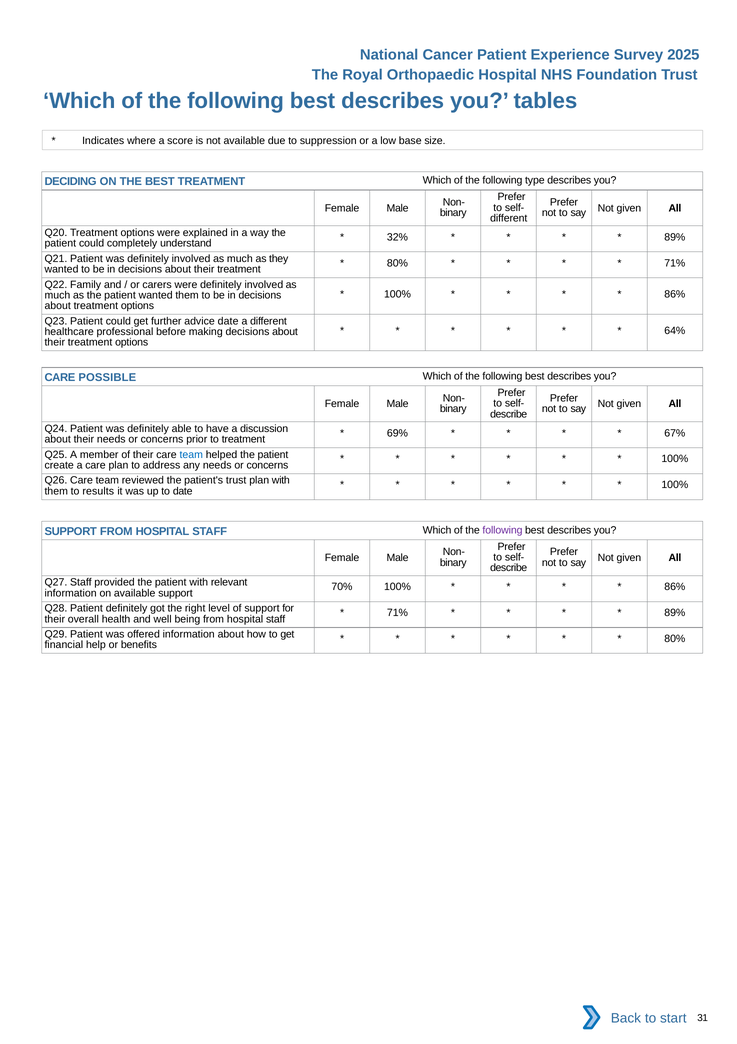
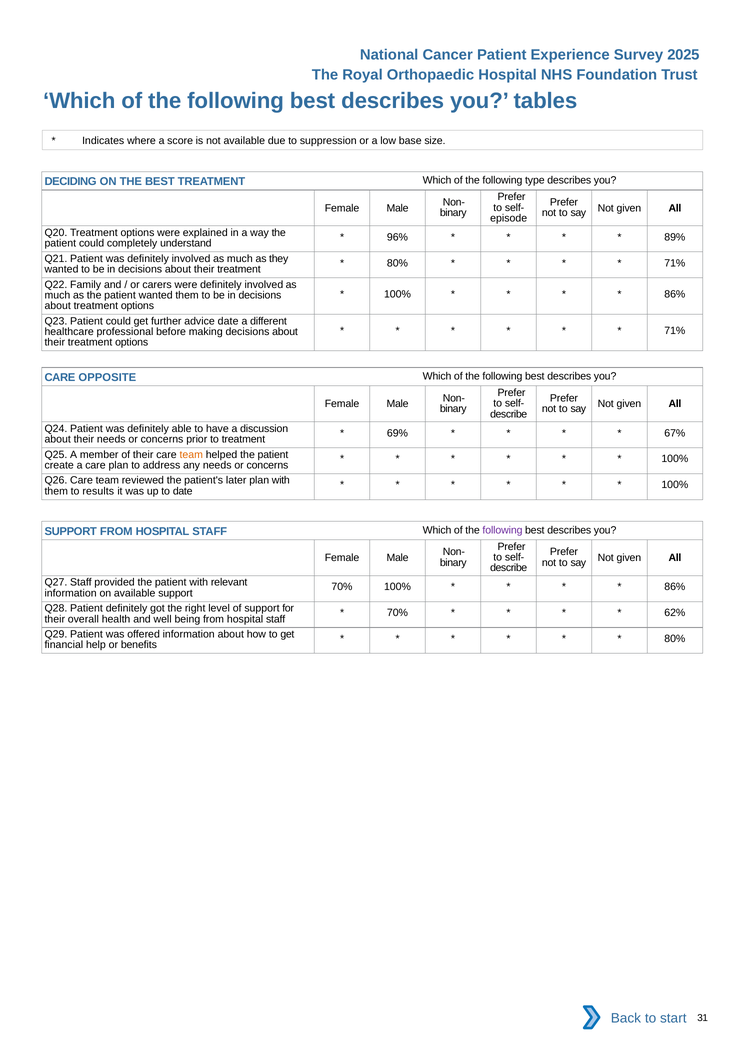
different at (509, 218): different -> episode
32%: 32% -> 96%
64% at (675, 331): 64% -> 71%
POSSIBLE: POSSIBLE -> OPPOSITE
team at (191, 454) colour: blue -> orange
patient's trust: trust -> later
71% at (397, 612): 71% -> 70%
89% at (675, 612): 89% -> 62%
